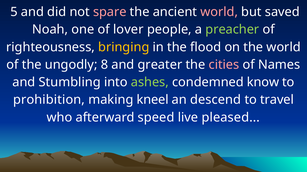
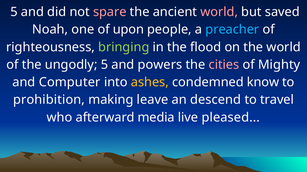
lover: lover -> upon
preacher colour: light green -> light blue
bringing colour: yellow -> light green
ungodly 8: 8 -> 5
greater: greater -> powers
Names: Names -> Mighty
Stumbling: Stumbling -> Computer
ashes colour: light green -> yellow
kneel: kneel -> leave
speed: speed -> media
